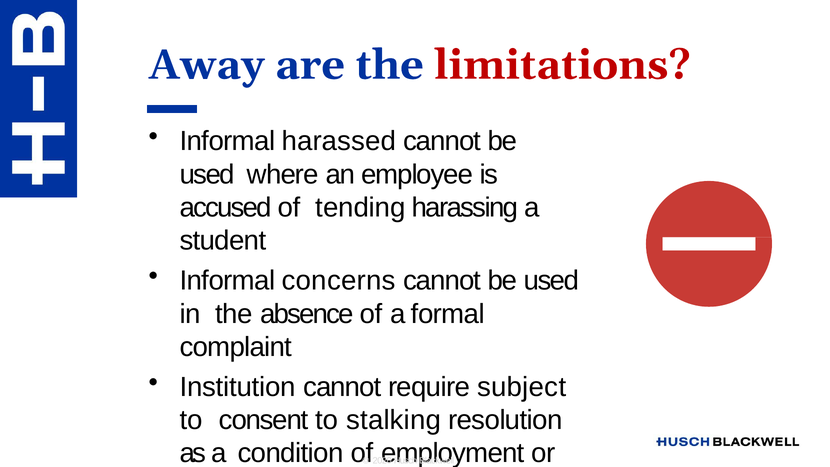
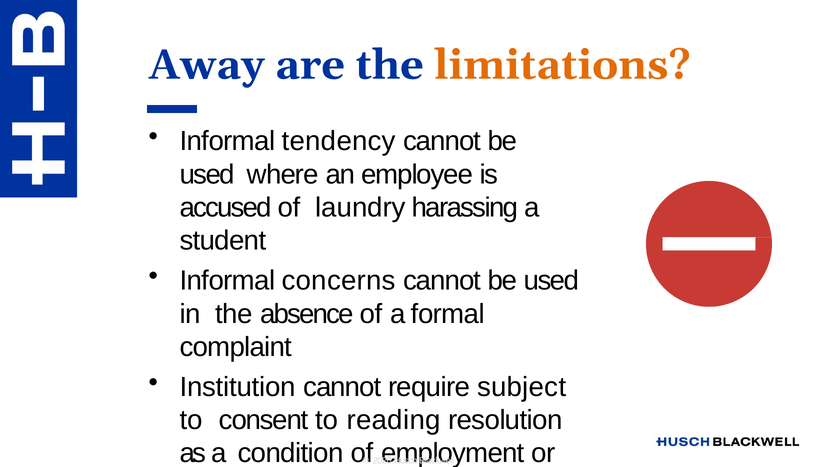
limitations colour: red -> orange
harassed: harassed -> tendency
tending: tending -> laundry
stalking: stalking -> reading
